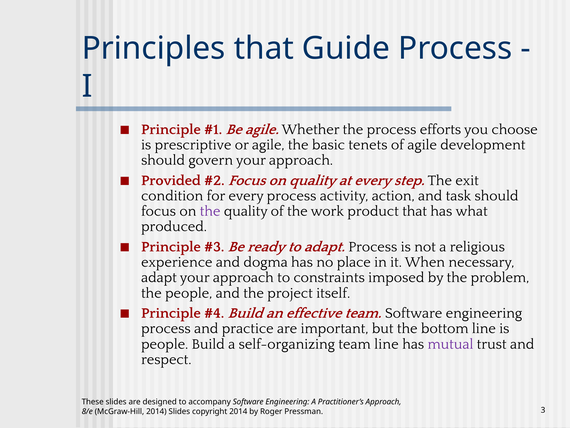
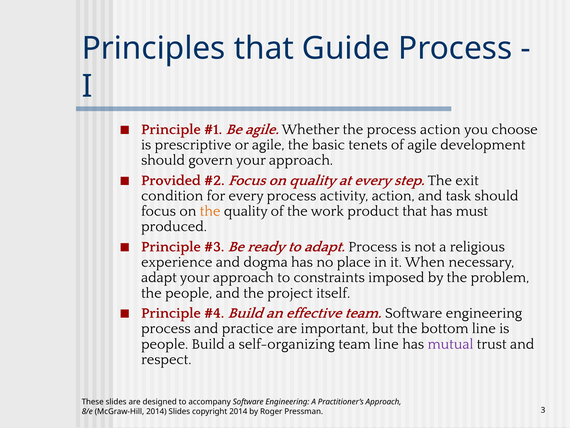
process efforts: efforts -> action
the at (210, 211) colour: purple -> orange
what: what -> must
